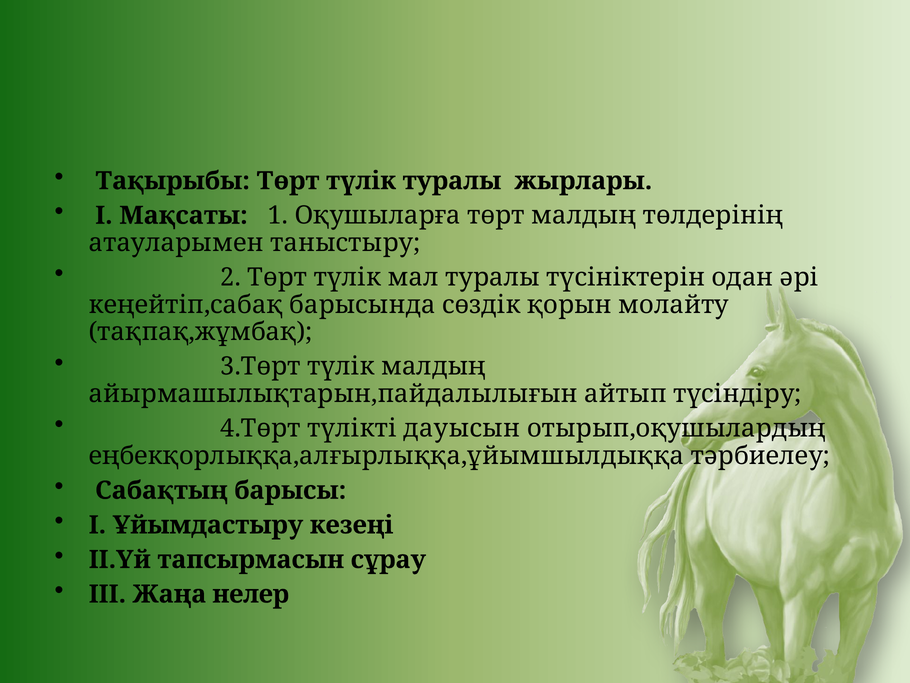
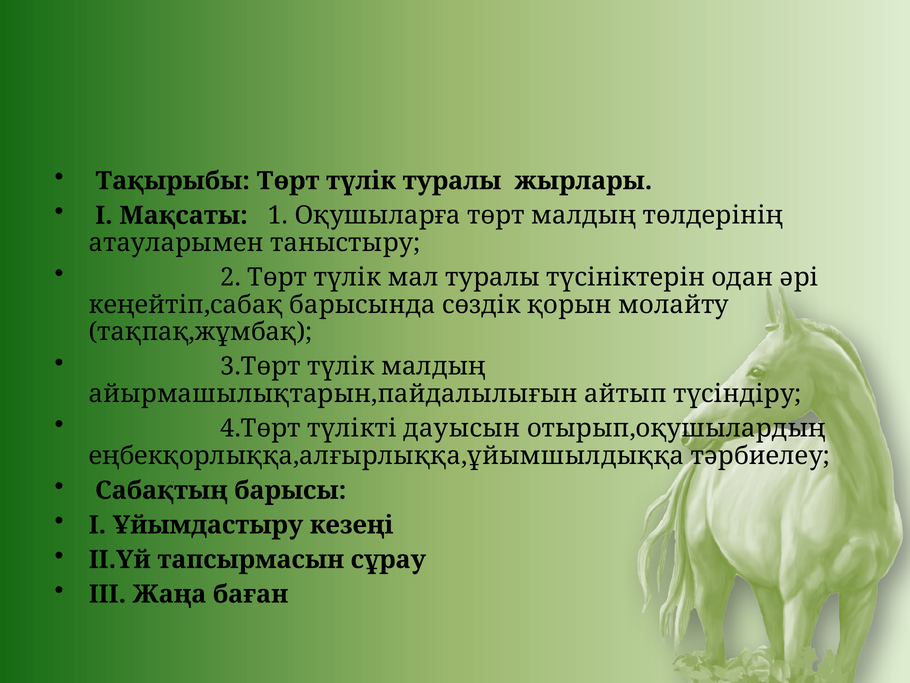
нелер: нелер -> баған
